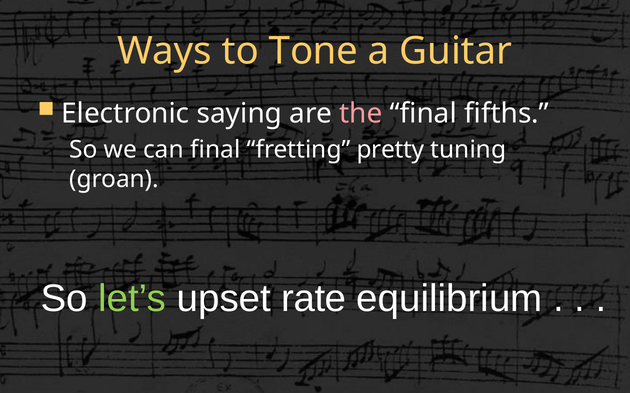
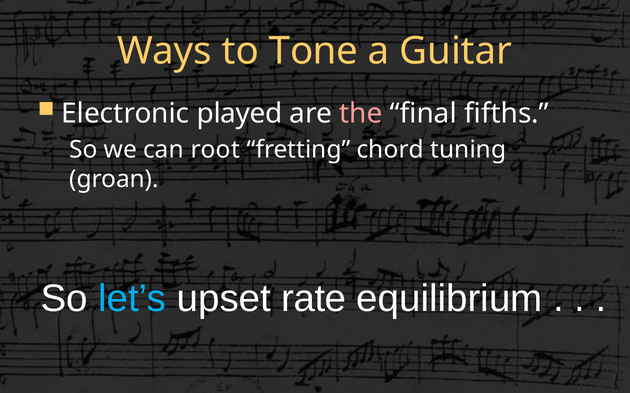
saying: saying -> played
can final: final -> root
pretty: pretty -> chord
let’s colour: light green -> light blue
